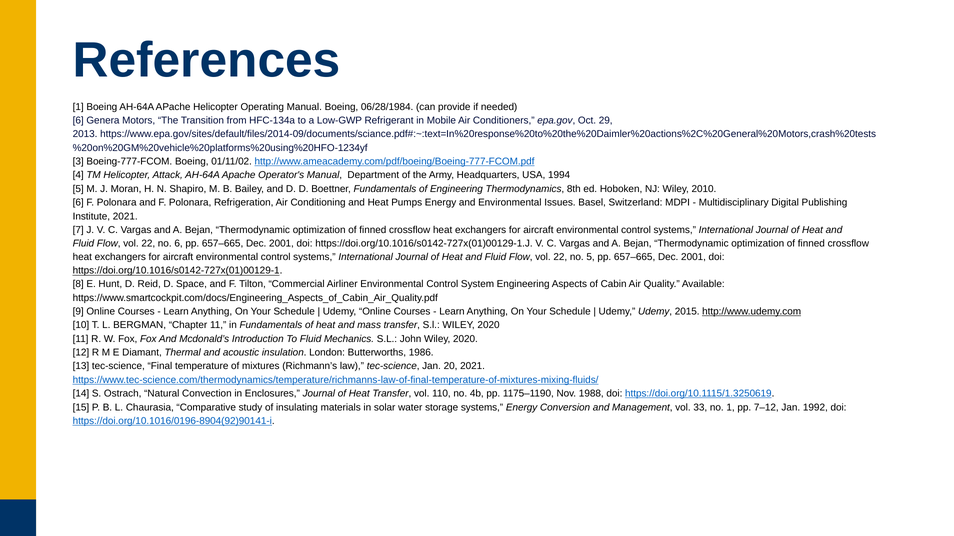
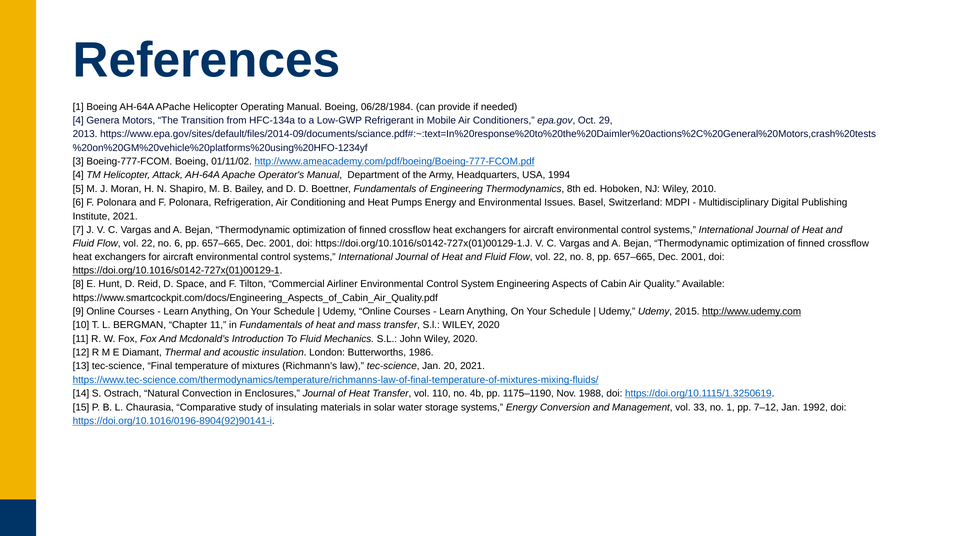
6 at (78, 121): 6 -> 4
no 5: 5 -> 8
